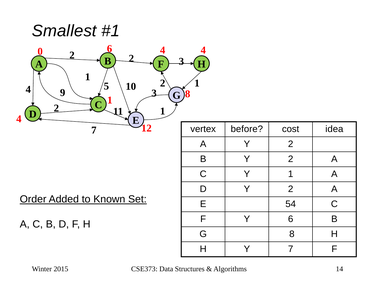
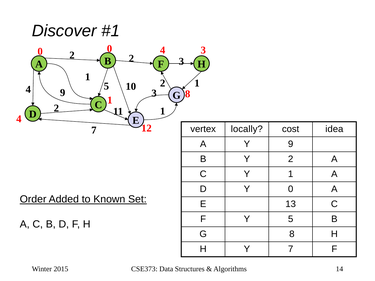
Smallest: Smallest -> Discover
0 6: 6 -> 0
4 at (203, 50): 4 -> 3
before: before -> locally
A Y 2: 2 -> 9
D Y 2: 2 -> 0
54: 54 -> 13
Y 6: 6 -> 5
